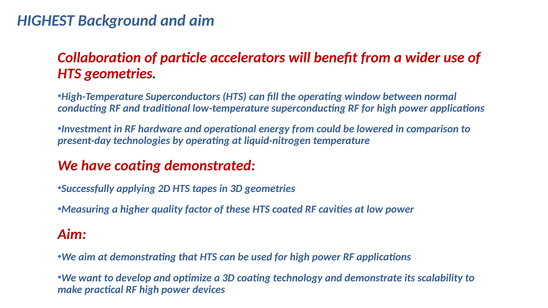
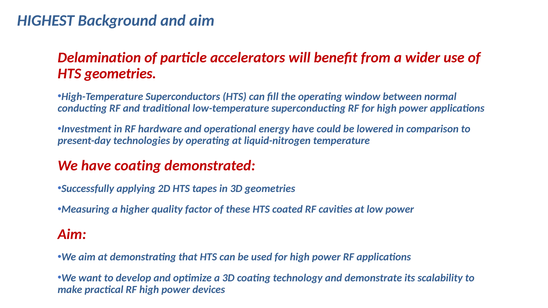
Collaboration: Collaboration -> Delamination
energy from: from -> have
